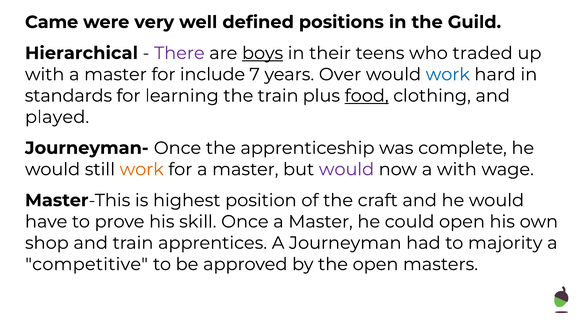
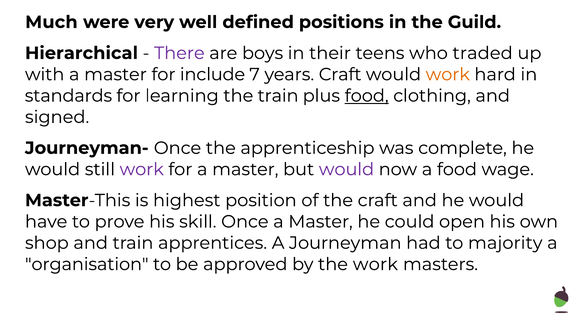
Came: Came -> Much
boys underline: present -> none
years Over: Over -> Craft
work at (448, 75) colour: blue -> orange
played: played -> signed
work at (142, 170) colour: orange -> purple
a with: with -> food
competitive: competitive -> organisation
the open: open -> work
